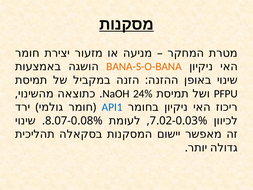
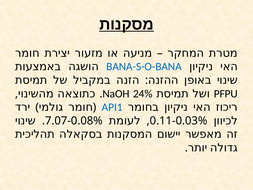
BANA-S-O-BANA colour: orange -> blue
8.07-0.08%: 8.07-0.08% -> 7.07-0.08%
7.02-0.03%: 7.02-0.03% -> 0.11-0.03%
